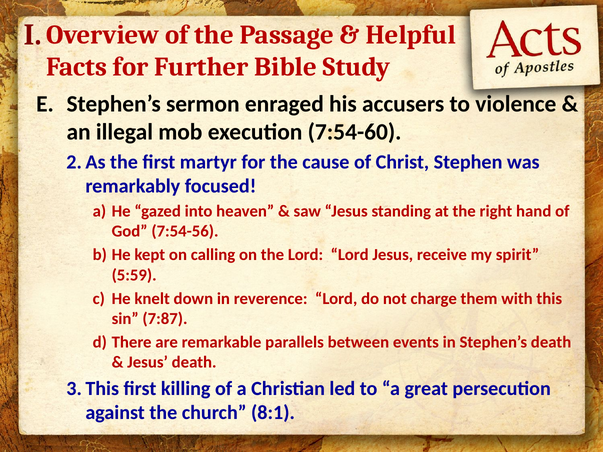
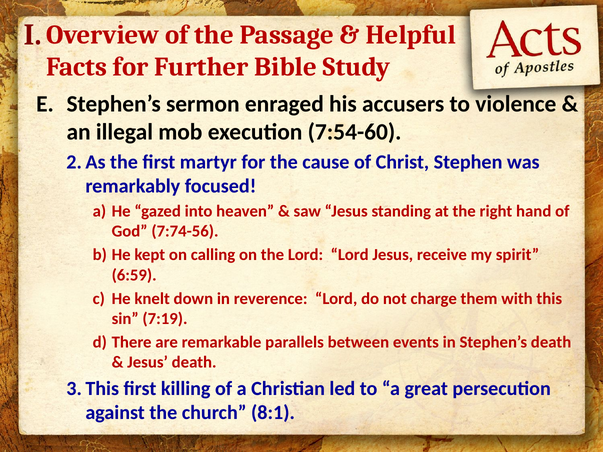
7:54-56: 7:54-56 -> 7:74-56
5:59: 5:59 -> 6:59
7:87: 7:87 -> 7:19
